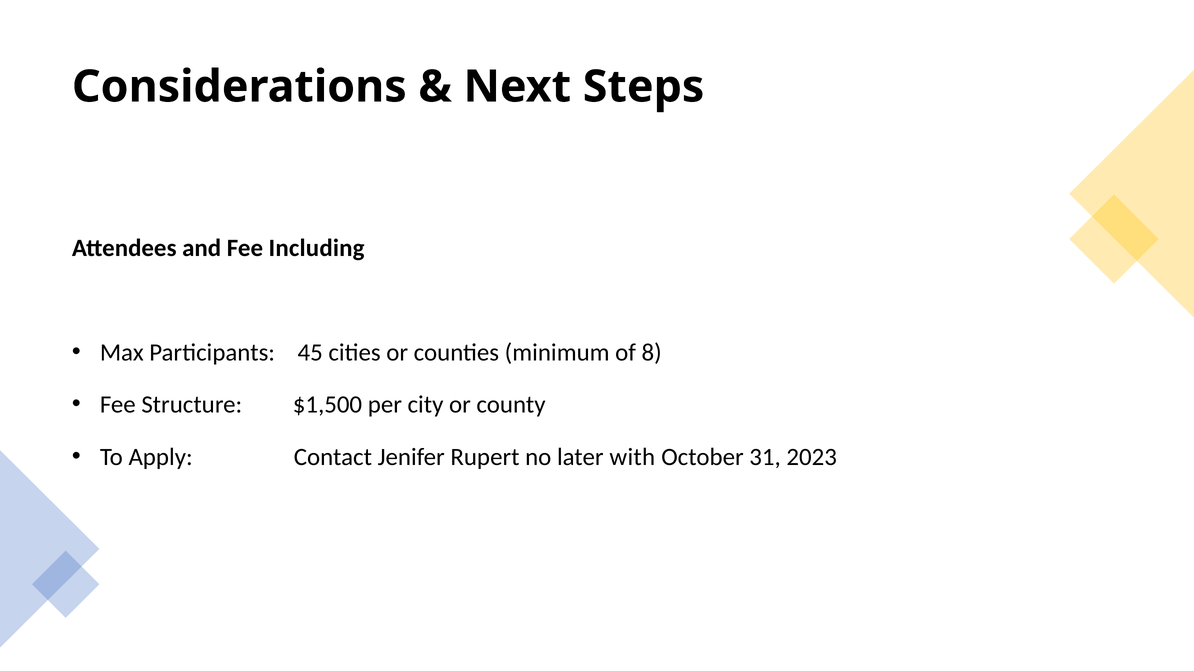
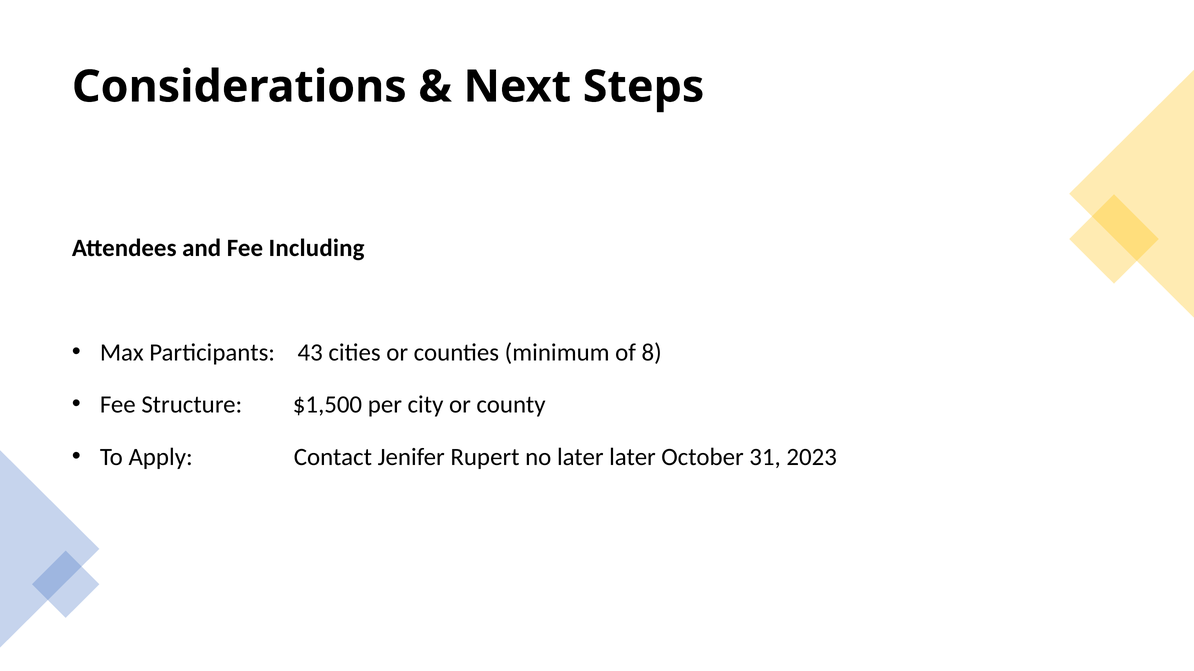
45: 45 -> 43
later with: with -> later
